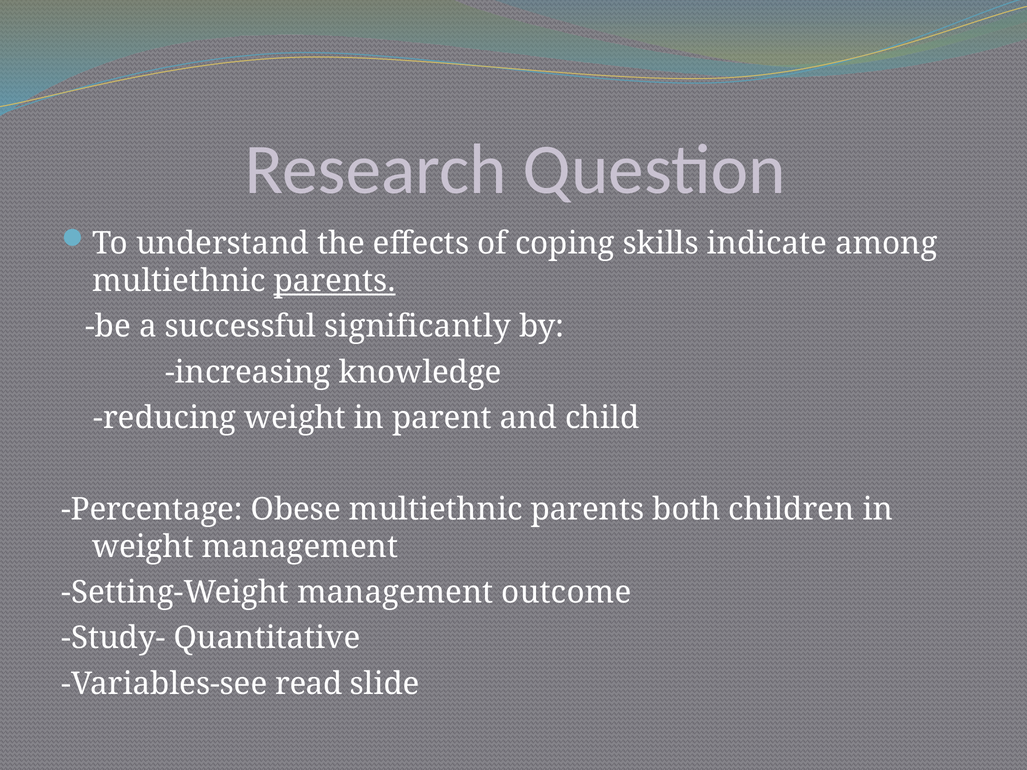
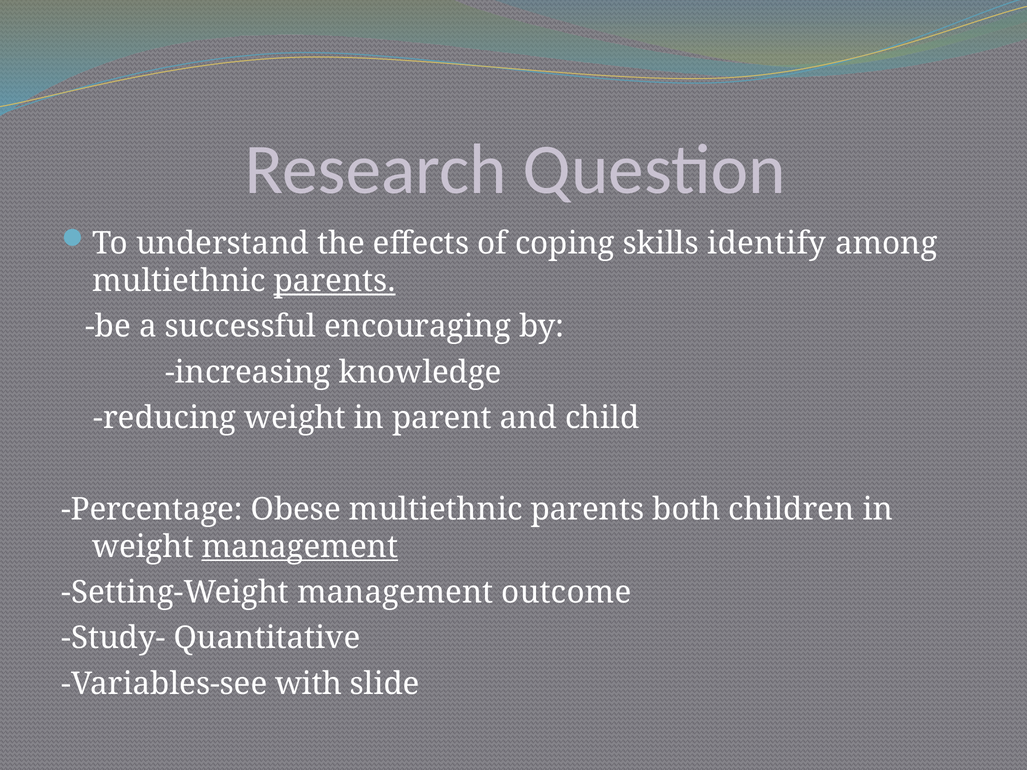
indicate: indicate -> identify
significantly: significantly -> encouraging
management at (300, 547) underline: none -> present
read: read -> with
